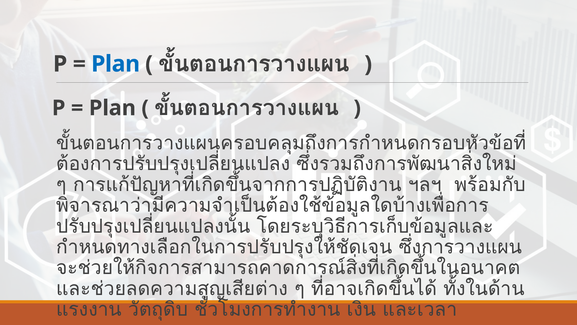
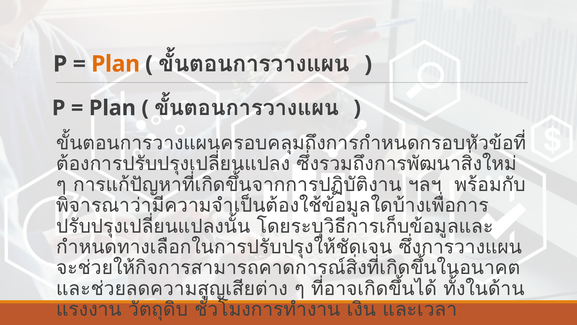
Plan at (116, 64) colour: blue -> orange
